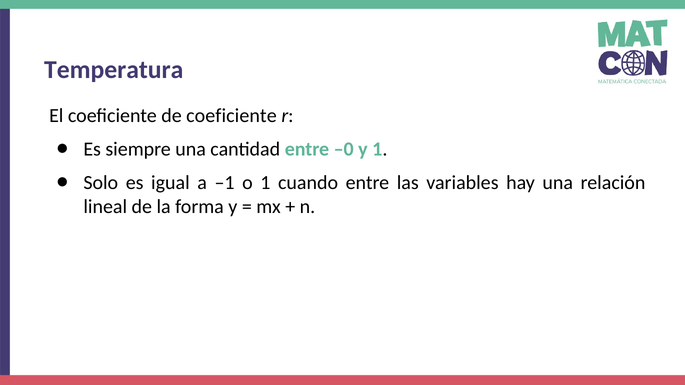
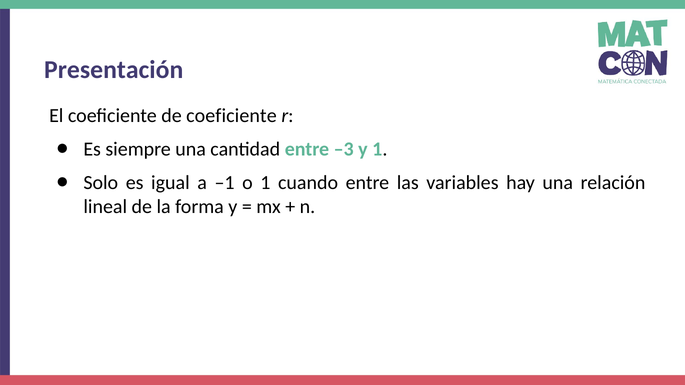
Temperatura: Temperatura -> Presentación
–0: –0 -> –3
